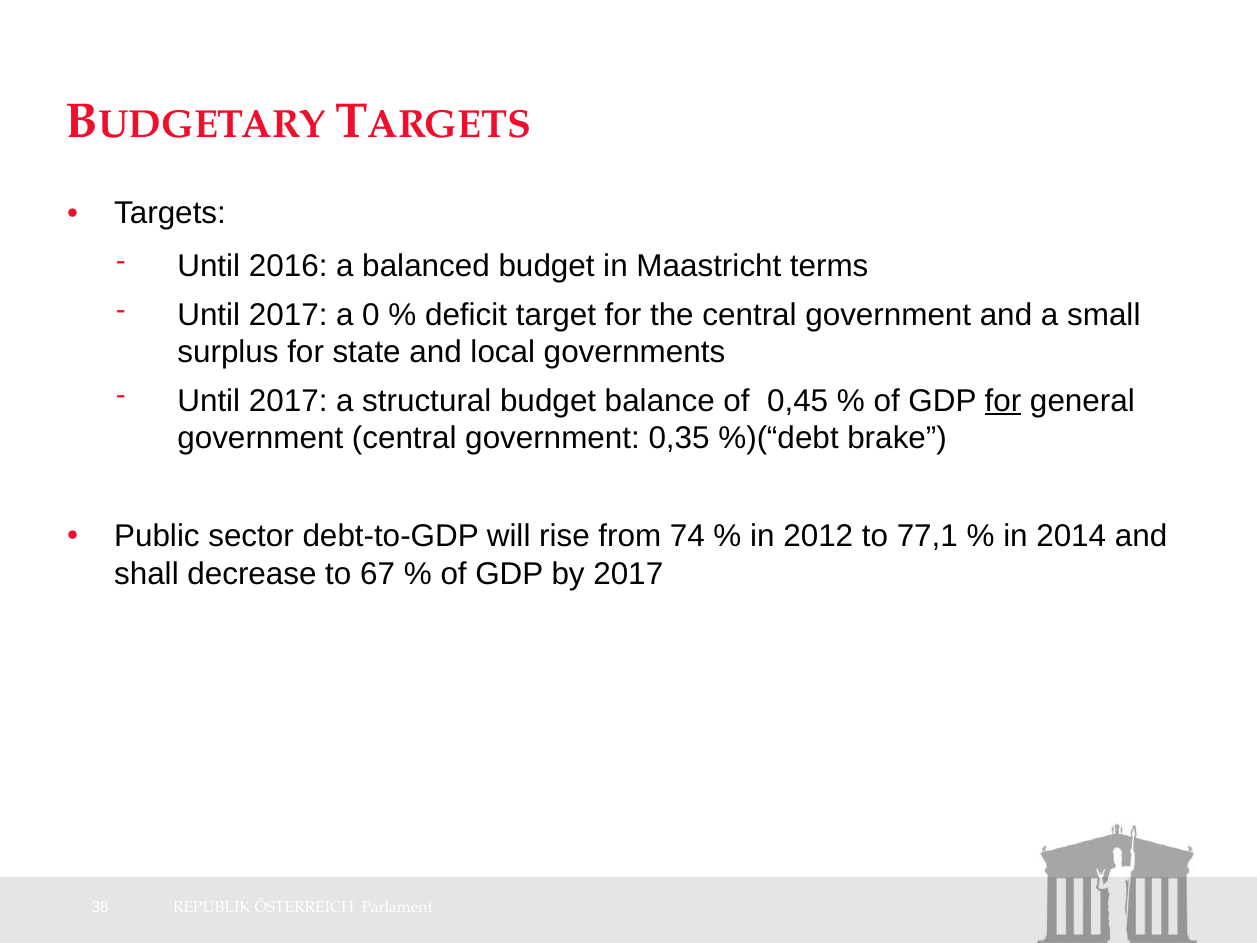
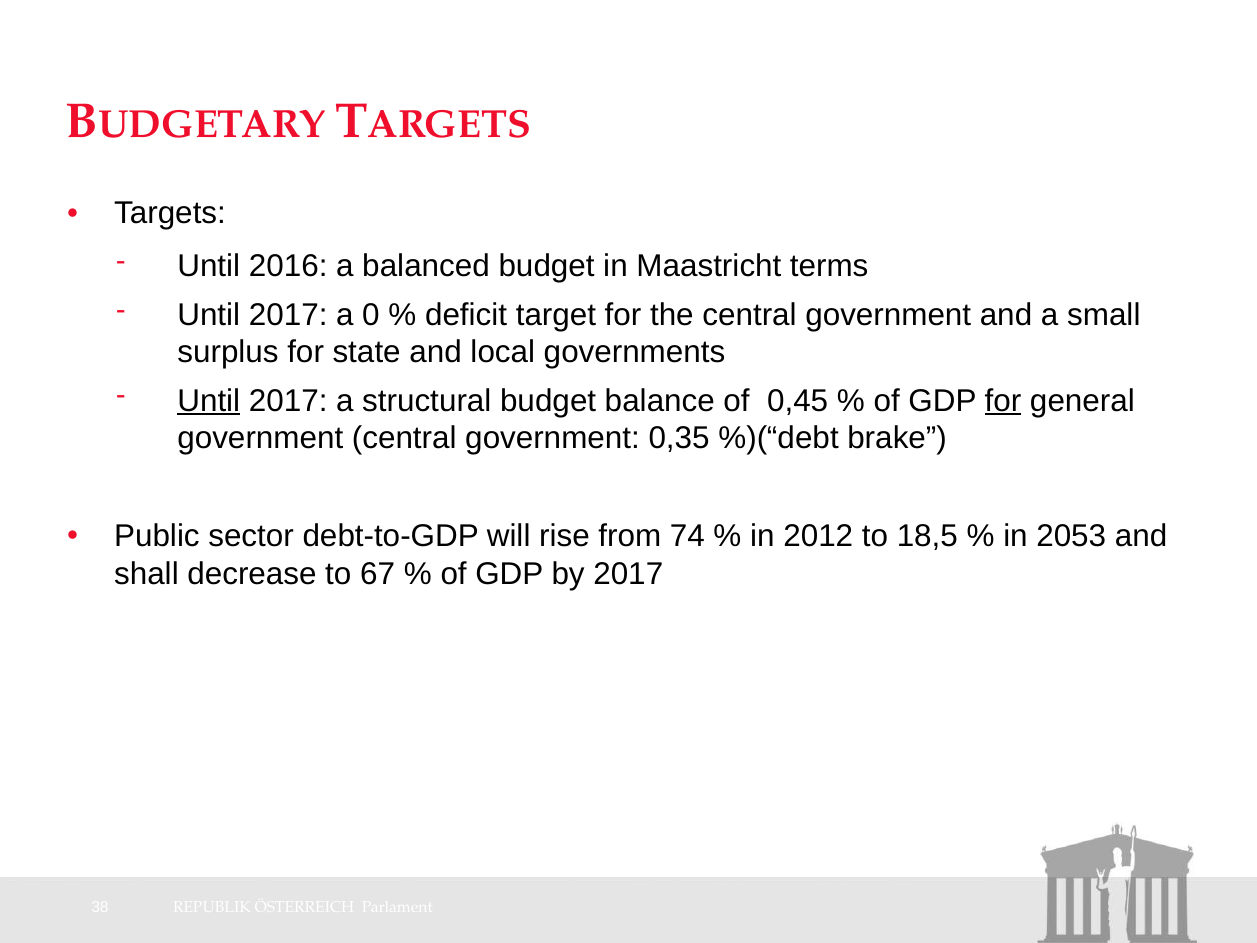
Until at (209, 401) underline: none -> present
77,1: 77,1 -> 18,5
2014: 2014 -> 2053
